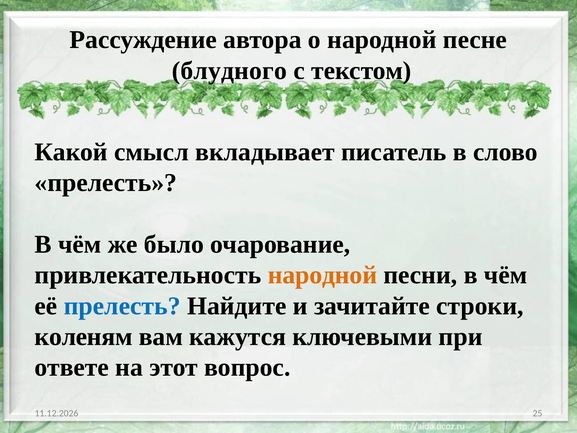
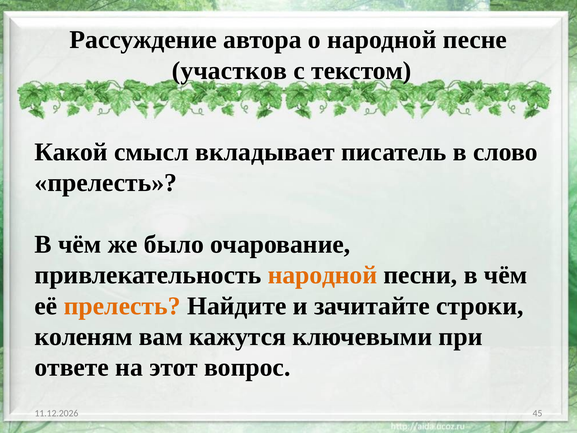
блудного: блудного -> участков
прелесть at (122, 306) colour: blue -> orange
25: 25 -> 45
